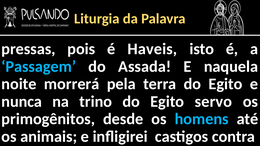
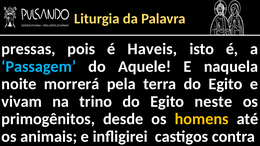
Assada: Assada -> Aquele
nunca: nunca -> vivam
servo: servo -> neste
homens colour: light blue -> yellow
